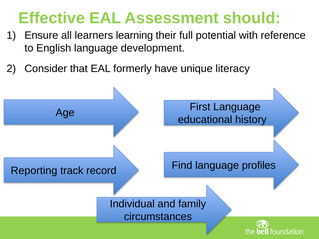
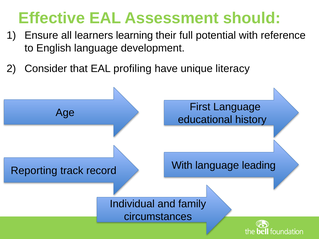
formerly: formerly -> profiling
Find at (182, 165): Find -> With
profiles: profiles -> leading
